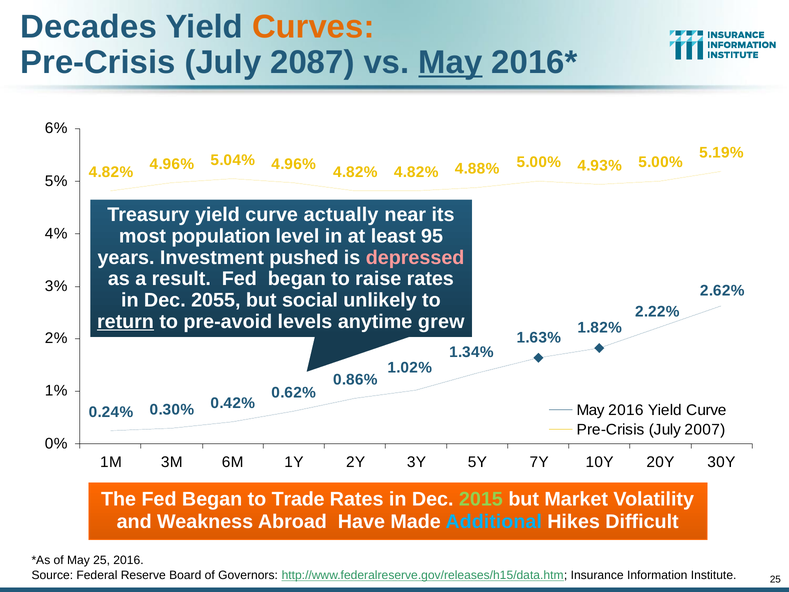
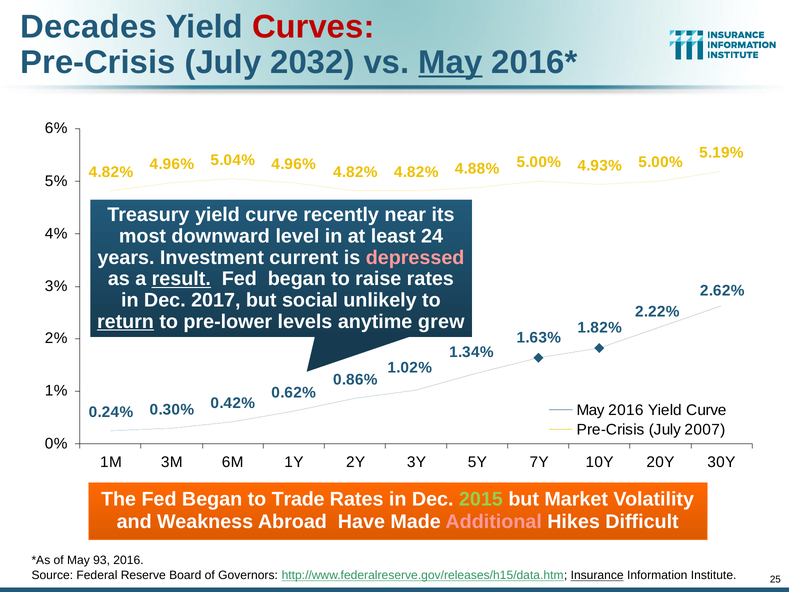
Curves colour: orange -> red
2087: 2087 -> 2032
actually: actually -> recently
population: population -> downward
95: 95 -> 24
pushed: pushed -> current
result underline: none -> present
2055: 2055 -> 2017
pre-avoid: pre-avoid -> pre-lower
Additional colour: light blue -> pink
May 25: 25 -> 93
Insurance underline: none -> present
